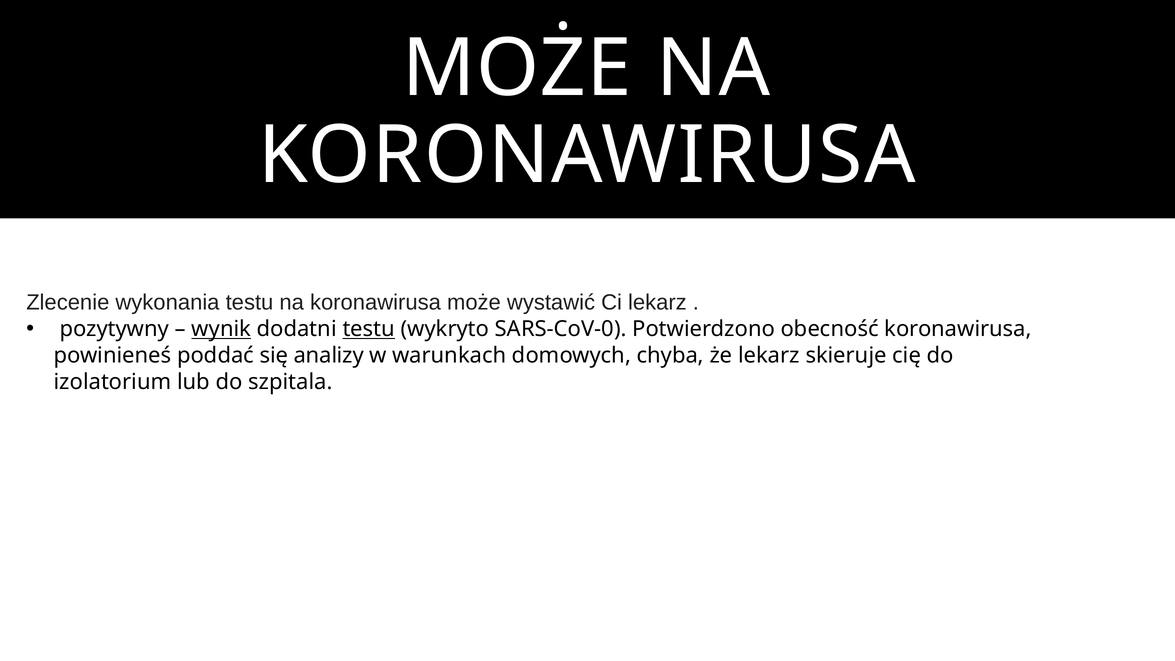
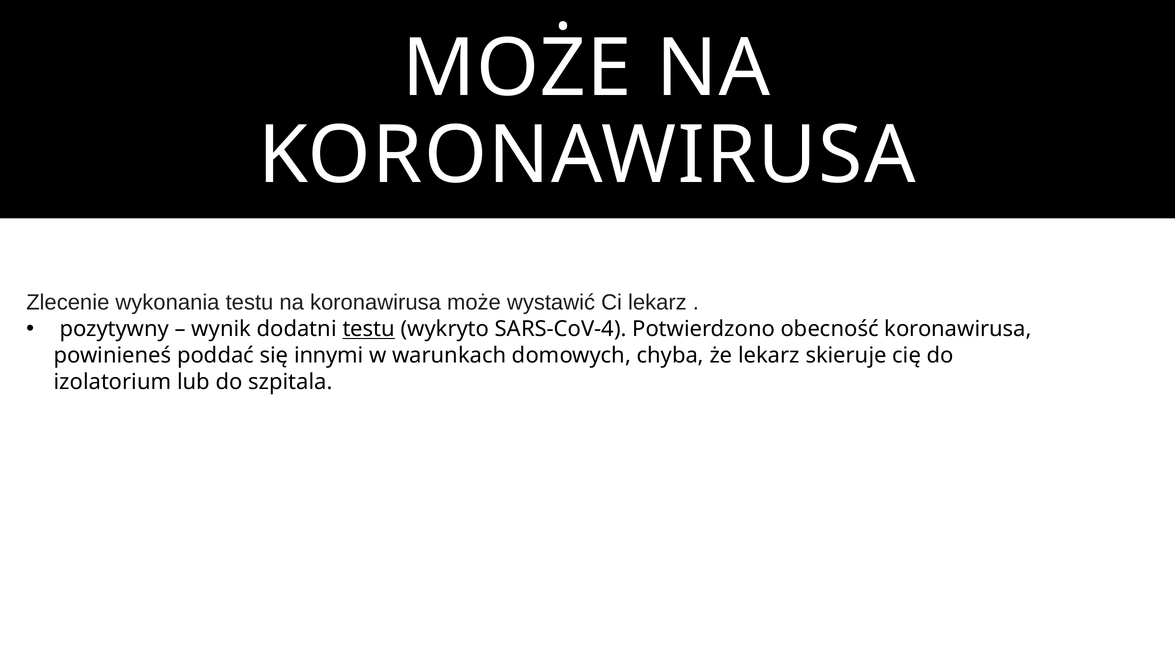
wynik underline: present -> none
SARS-CoV-0: SARS-CoV-0 -> SARS-CoV-4
analizy: analizy -> innymi
